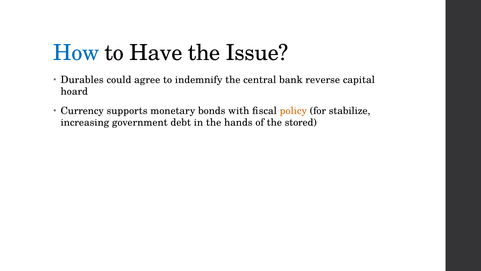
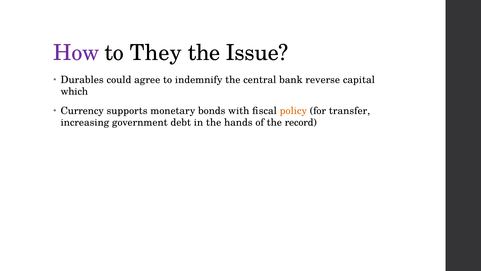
How colour: blue -> purple
Have: Have -> They
hoard: hoard -> which
stabilize: stabilize -> transfer
stored: stored -> record
